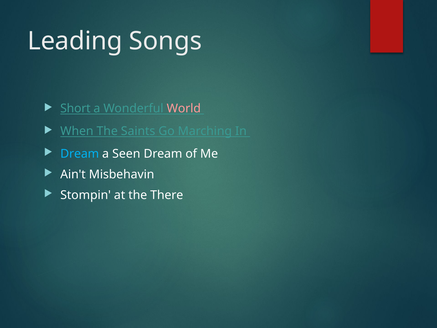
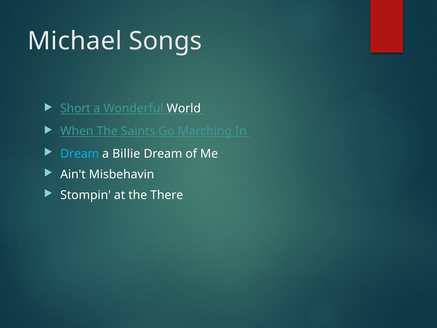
Leading: Leading -> Michael
World colour: pink -> white
Seen: Seen -> Billie
